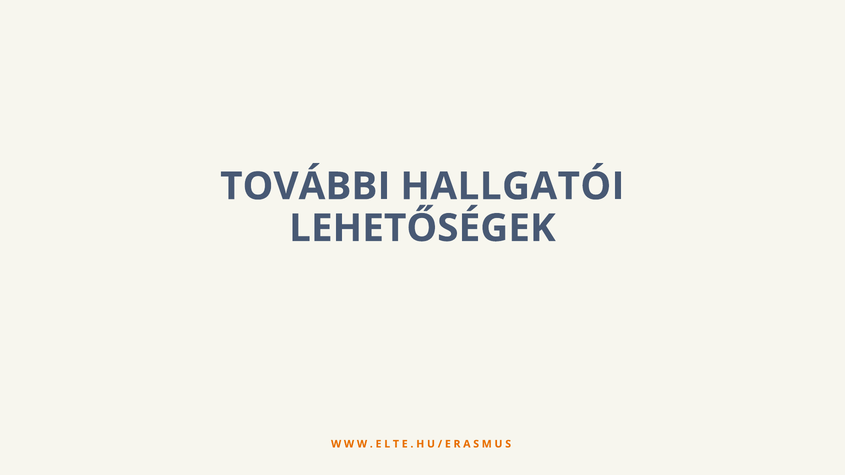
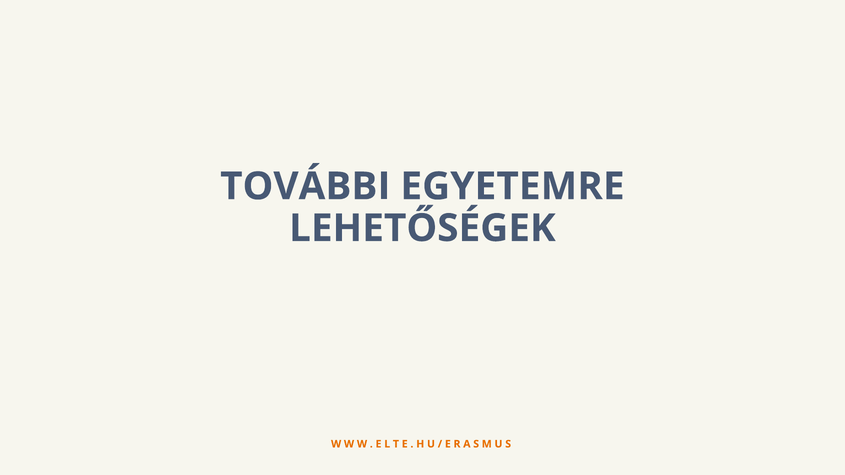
HALLGATÓI: HALLGATÓI -> EGYETEMRE
